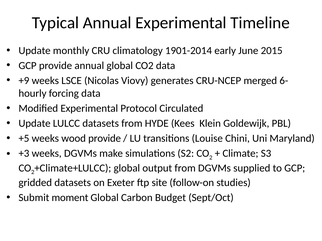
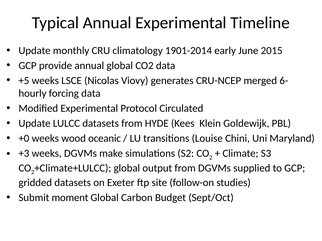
+9: +9 -> +5
+5: +5 -> +0
wood provide: provide -> oceanic
